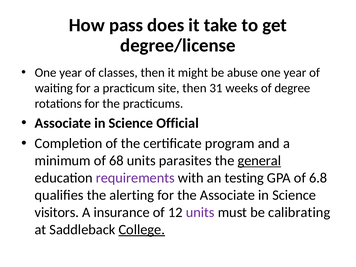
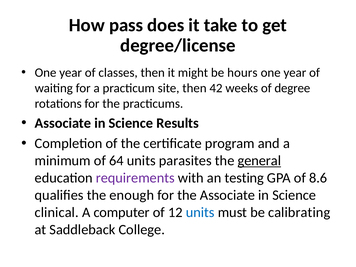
abuse: abuse -> hours
31: 31 -> 42
Official: Official -> Results
68: 68 -> 64
6.8: 6.8 -> 8.6
alerting: alerting -> enough
visitors: visitors -> clinical
insurance: insurance -> computer
units at (200, 212) colour: purple -> blue
College underline: present -> none
